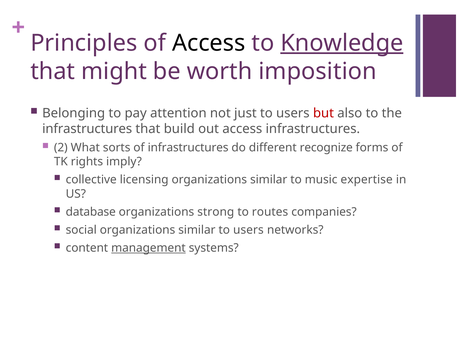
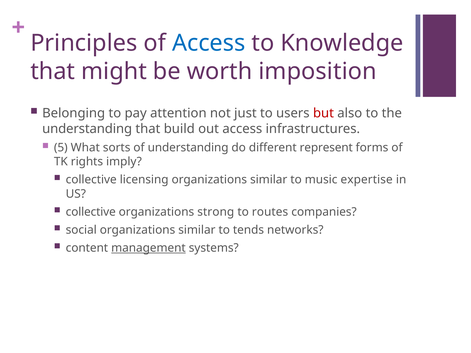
Access at (209, 43) colour: black -> blue
Knowledge underline: present -> none
infrastructures at (87, 129): infrastructures -> understanding
2: 2 -> 5
of infrastructures: infrastructures -> understanding
recognize: recognize -> represent
database at (91, 212): database -> collective
similar to users: users -> tends
